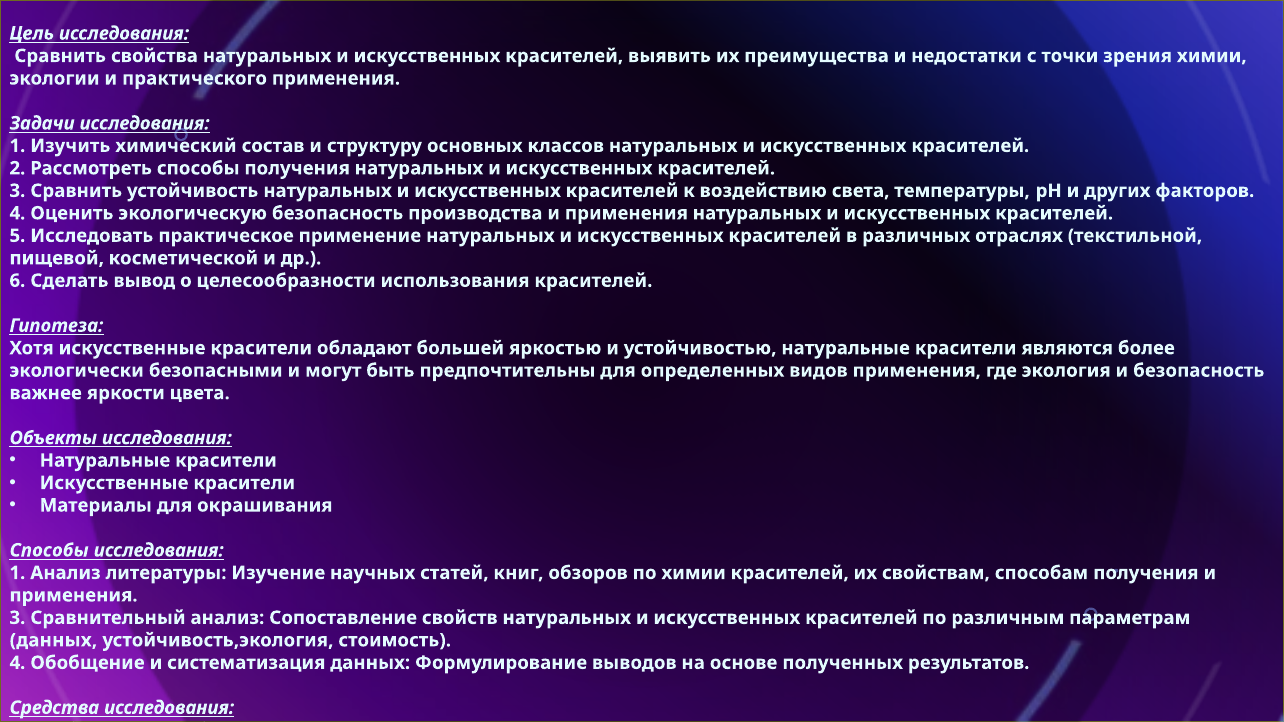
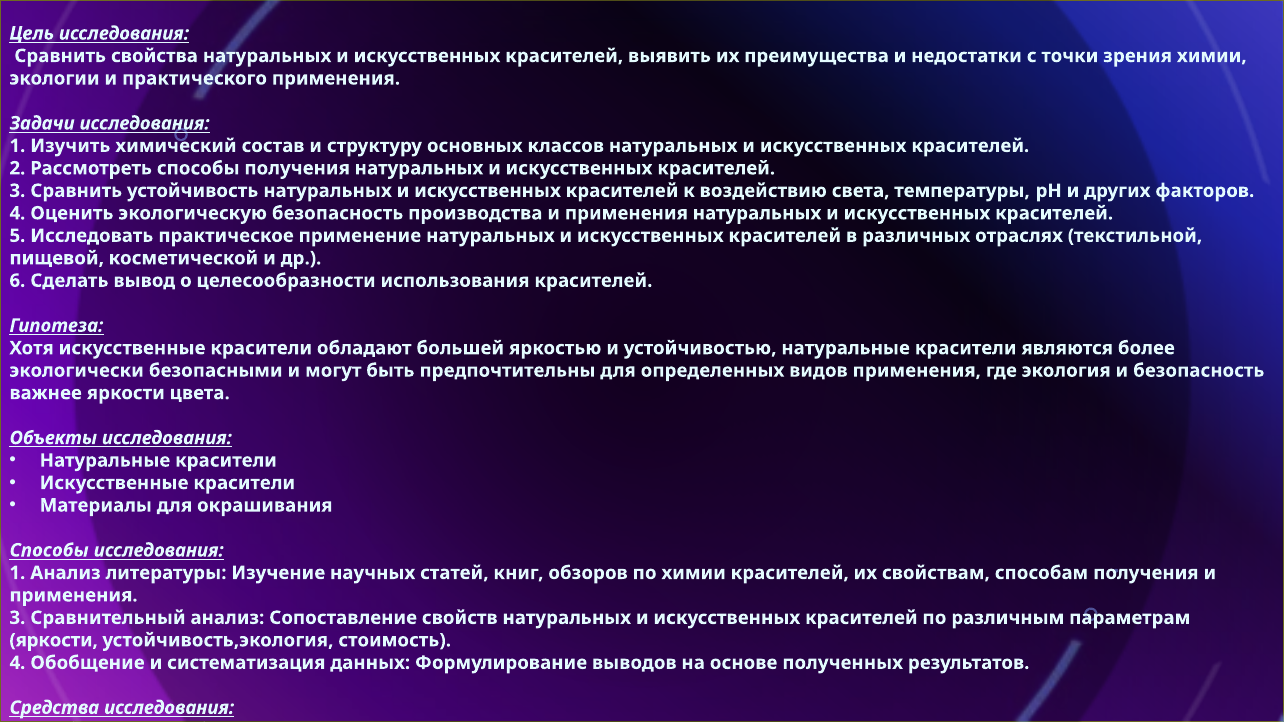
данных at (53, 640): данных -> яркости
